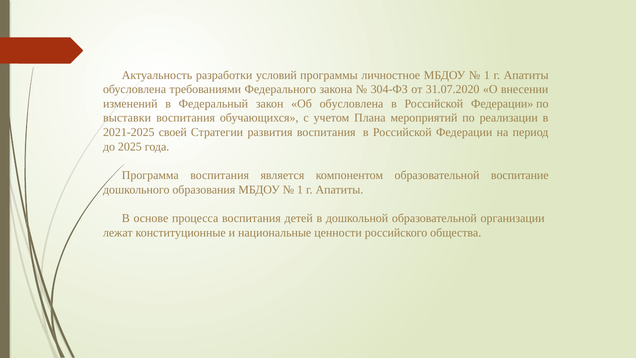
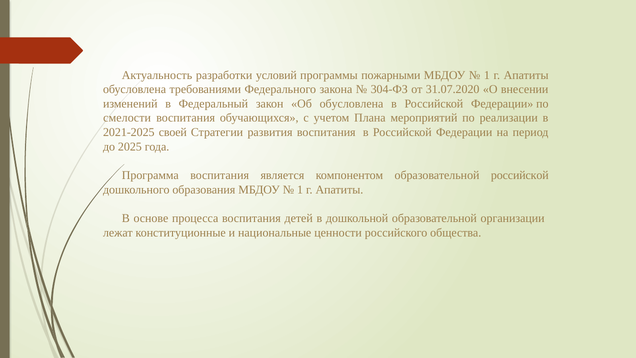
личностное: личностное -> пожарными
выставки: выставки -> смелости
образовательной воспитание: воспитание -> российской
